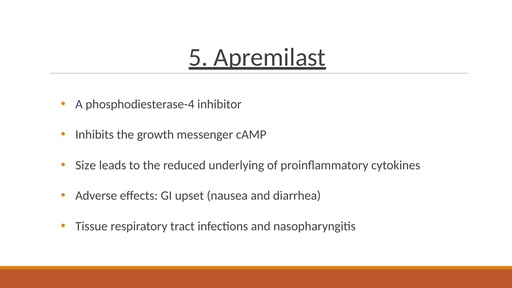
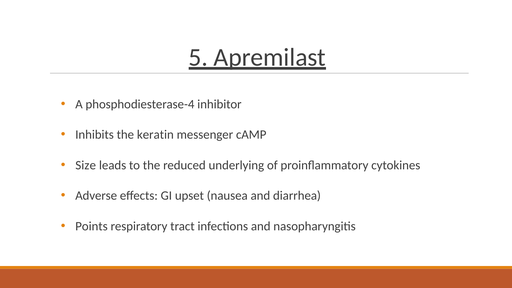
growth: growth -> keratin
Tissue: Tissue -> Points
